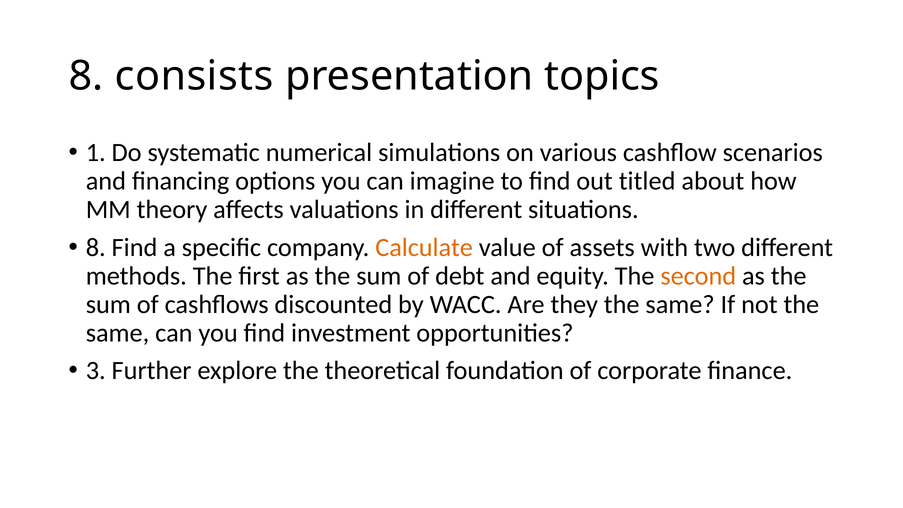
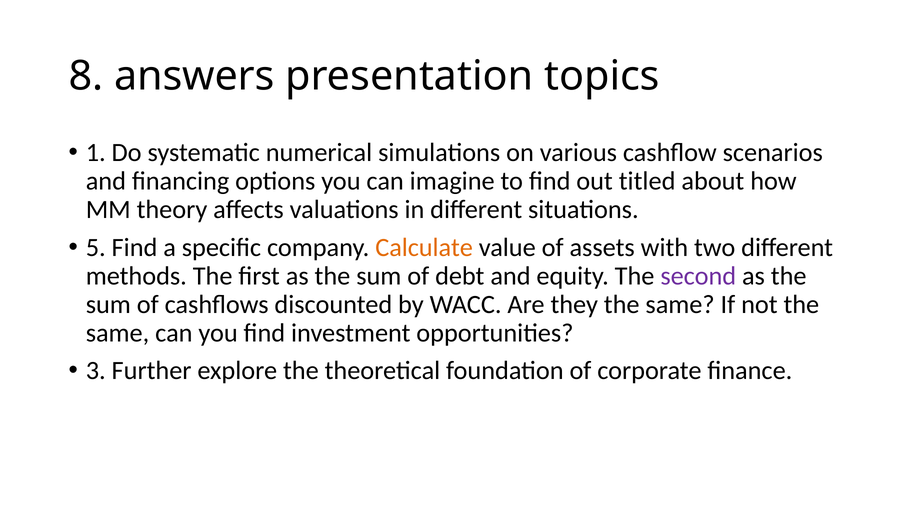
consists: consists -> answers
8 at (96, 247): 8 -> 5
second colour: orange -> purple
